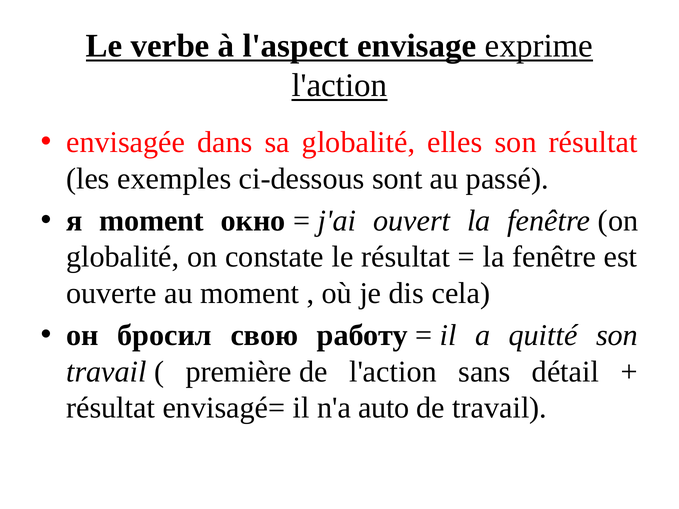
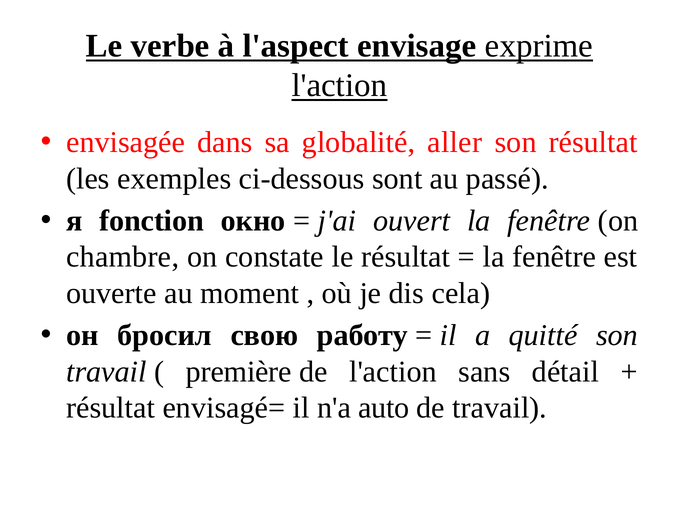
elles: elles -> aller
я moment: moment -> fonction
globalité at (123, 257): globalité -> chambre
